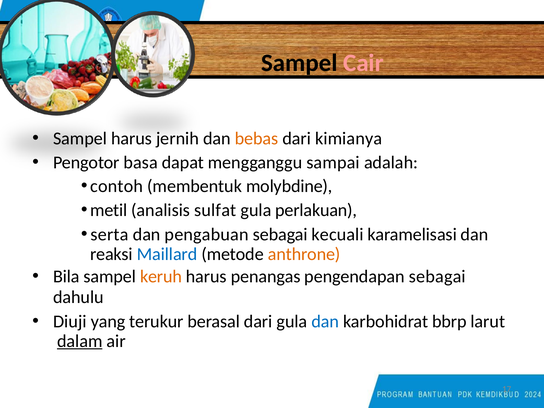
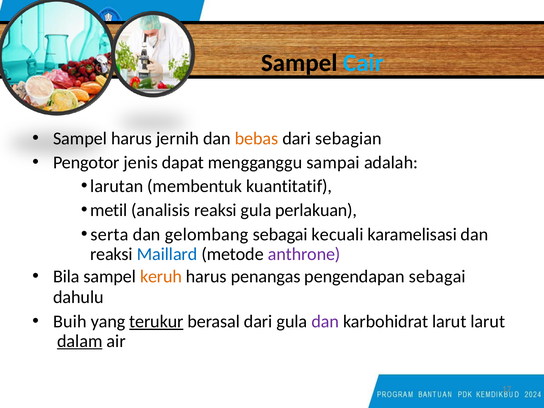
Cair at (363, 63) colour: pink -> light blue
kimianya: kimianya -> sebagian
basa: basa -> jenis
contoh: contoh -> larutan
molybdine: molybdine -> kuantitatif
analisis sulfat: sulfat -> reaksi
pengabuan: pengabuan -> gelombang
anthrone colour: orange -> purple
Diuji: Diuji -> Buih
terukur underline: none -> present
dan at (325, 322) colour: blue -> purple
karbohidrat bbrp: bbrp -> larut
